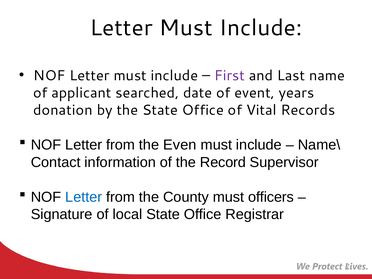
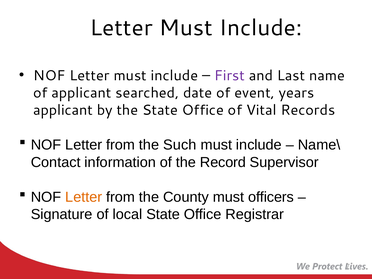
donation at (63, 110): donation -> applicant
Even: Even -> Such
Letter at (84, 197) colour: blue -> orange
